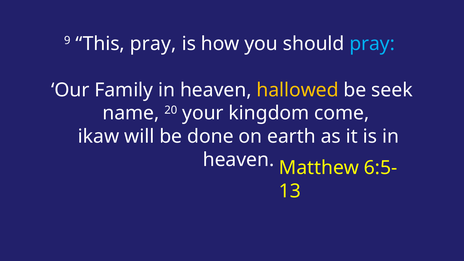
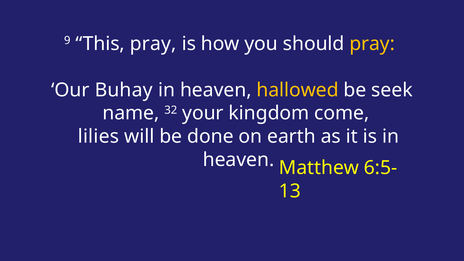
pray at (372, 44) colour: light blue -> yellow
Family: Family -> Buhay
20: 20 -> 32
ikaw: ikaw -> lilies
